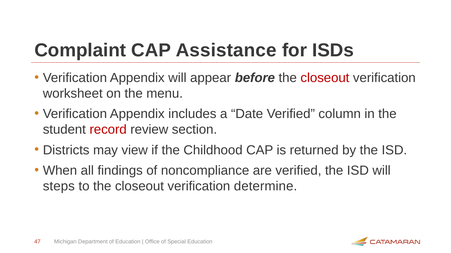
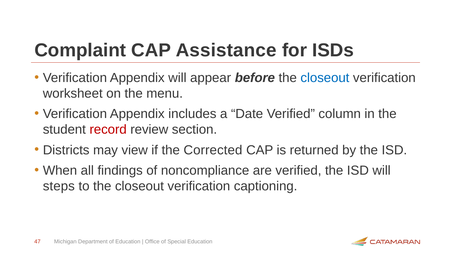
closeout at (325, 78) colour: red -> blue
Childhood: Childhood -> Corrected
determine: determine -> captioning
